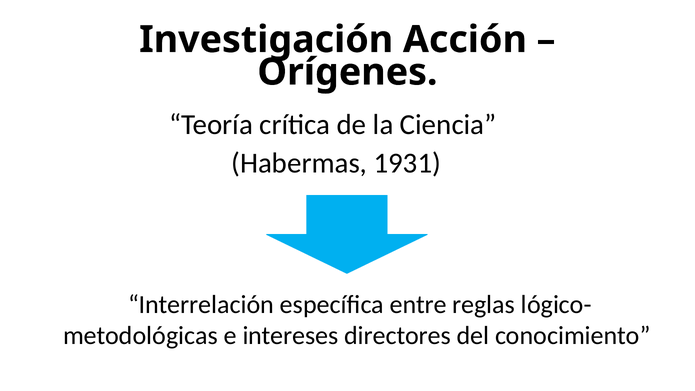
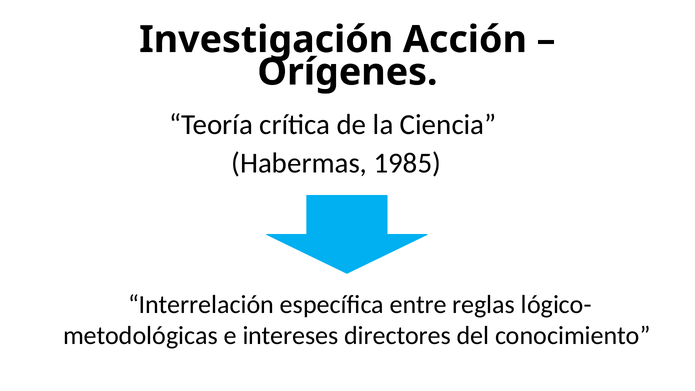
1931: 1931 -> 1985
